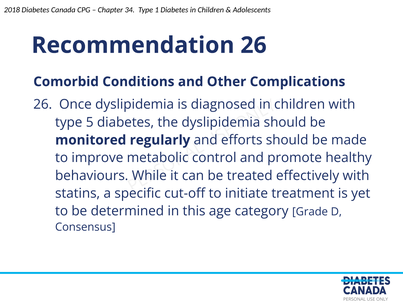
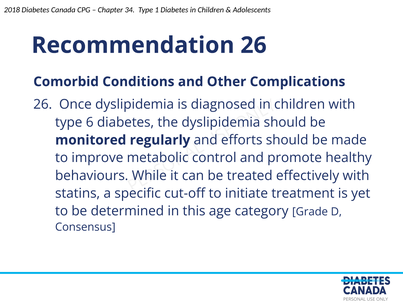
5: 5 -> 6
